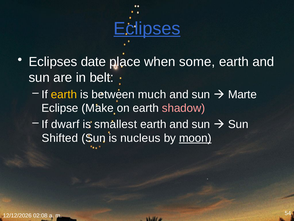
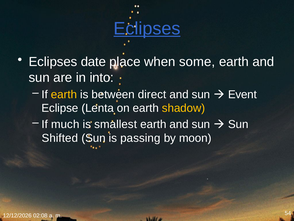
belt: belt -> into
much: much -> direct
Marte: Marte -> Event
Make: Make -> Lenta
shadow colour: pink -> yellow
dwarf: dwarf -> much
nucleus: nucleus -> passing
moon underline: present -> none
